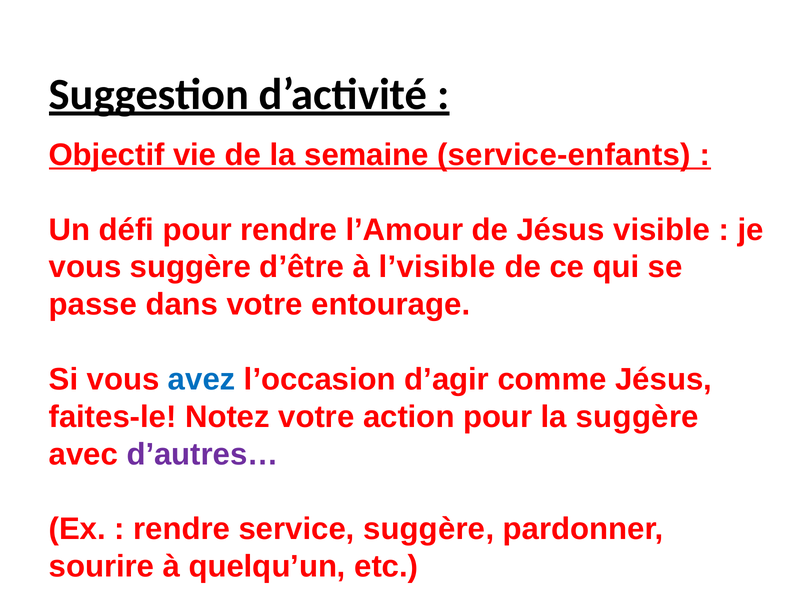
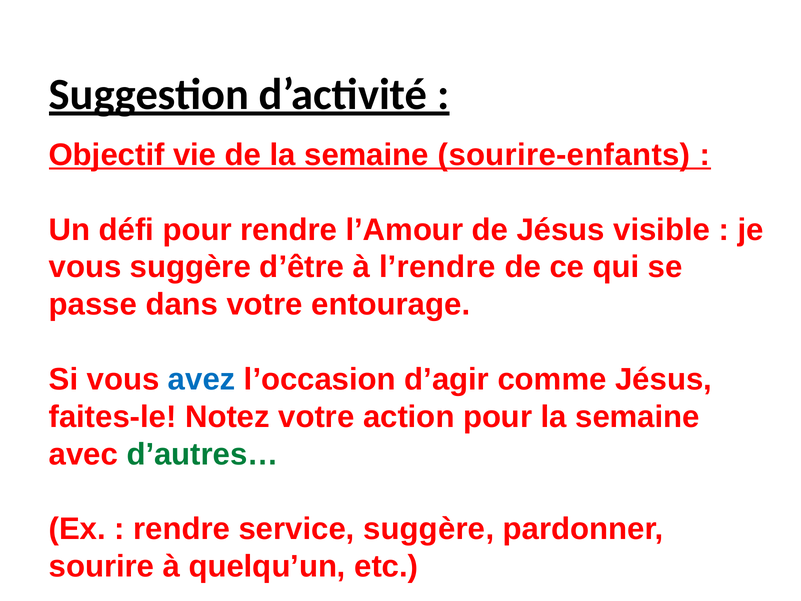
service-enfants: service-enfants -> sourire-enfants
l’visible: l’visible -> l’rendre
pour la suggère: suggère -> semaine
d’autres… colour: purple -> green
